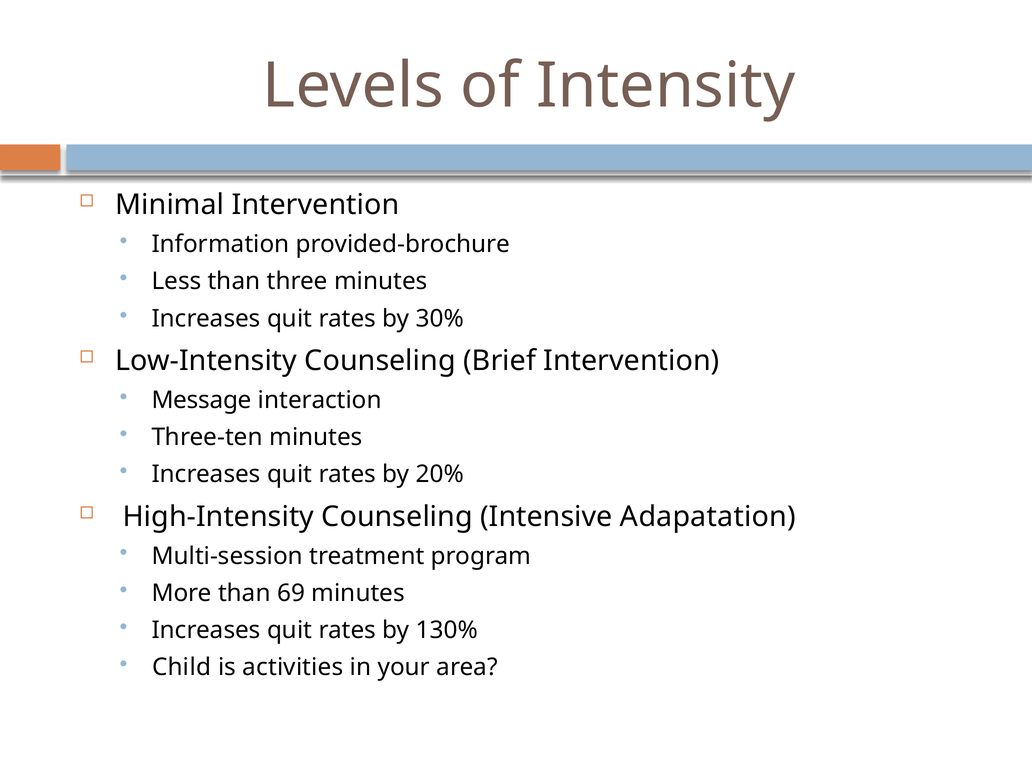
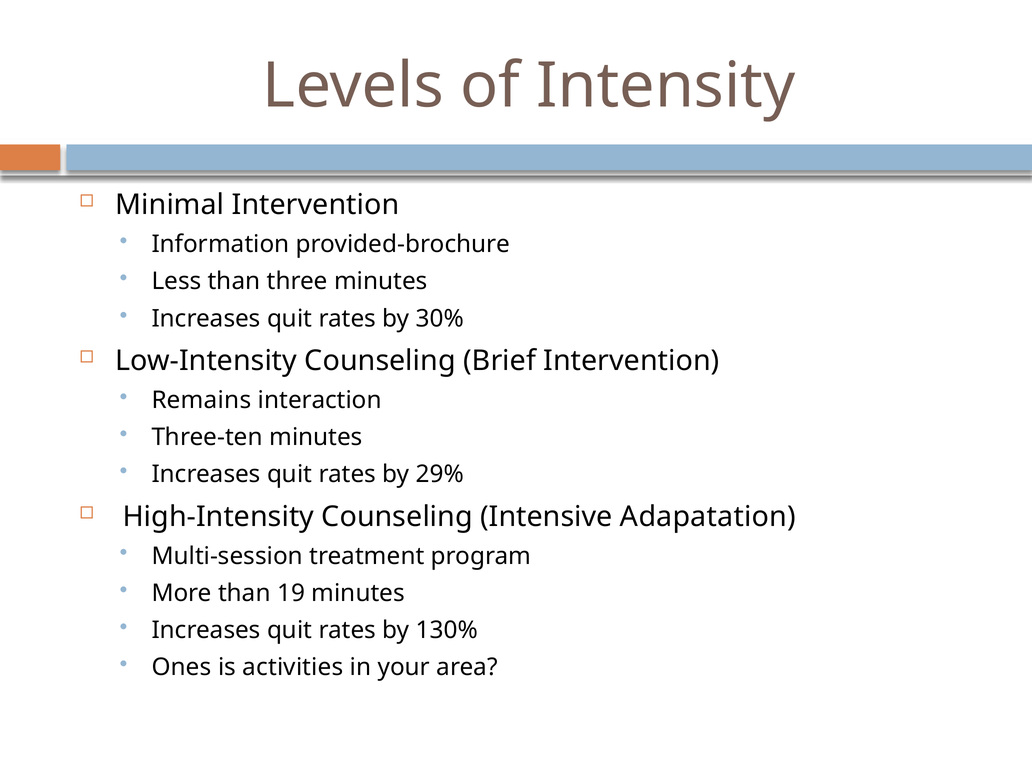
Message: Message -> Remains
20%: 20% -> 29%
69: 69 -> 19
Child: Child -> Ones
